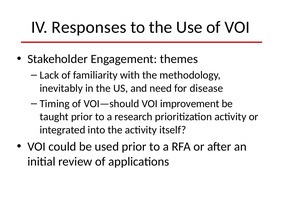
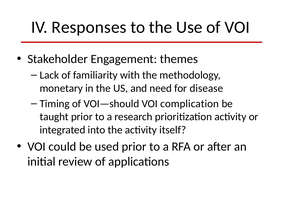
inevitably: inevitably -> monetary
improvement: improvement -> complication
